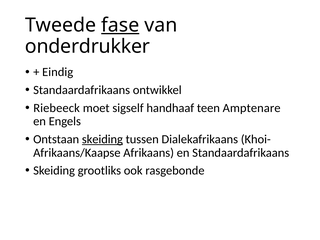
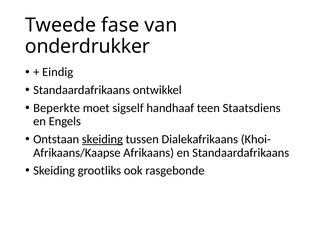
fase underline: present -> none
Riebeeck: Riebeeck -> Beperkte
Amptenare: Amptenare -> Staatsdiens
